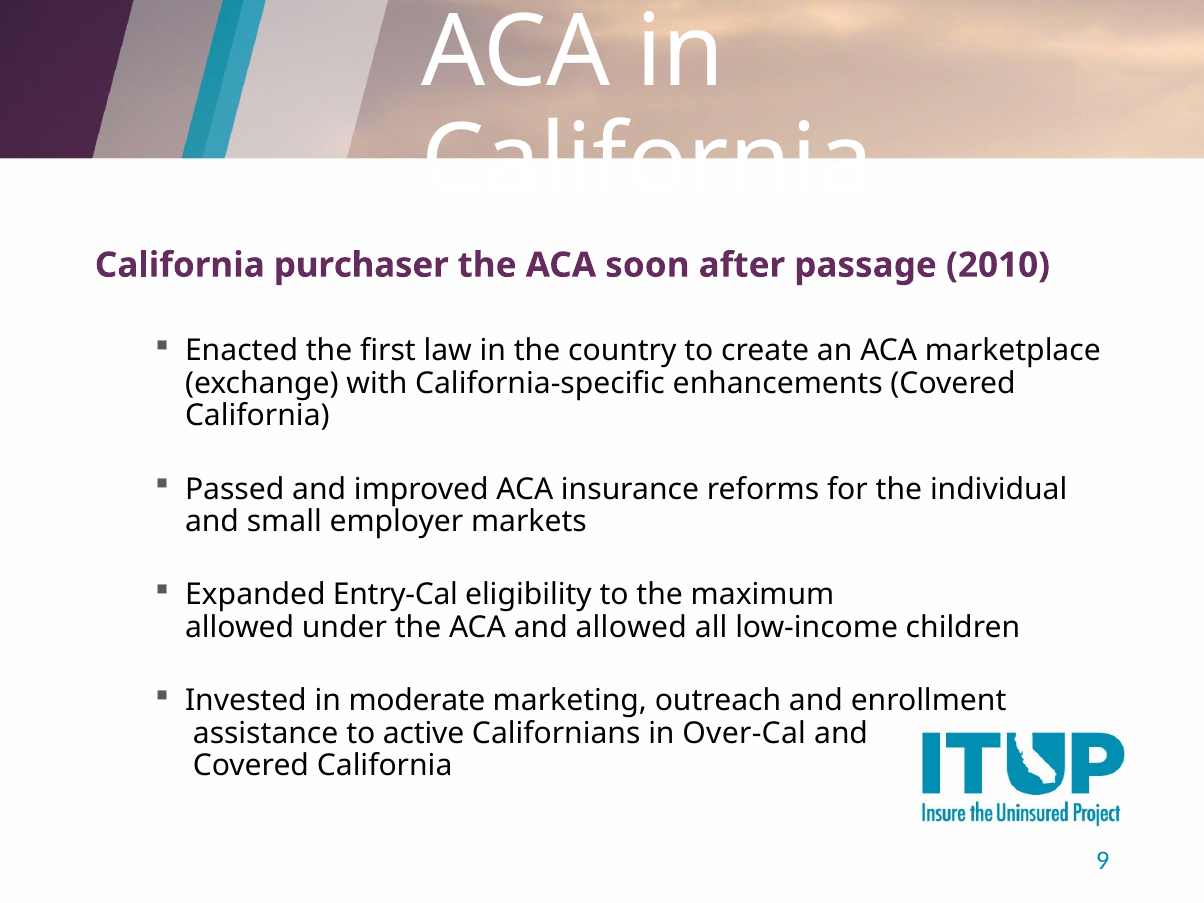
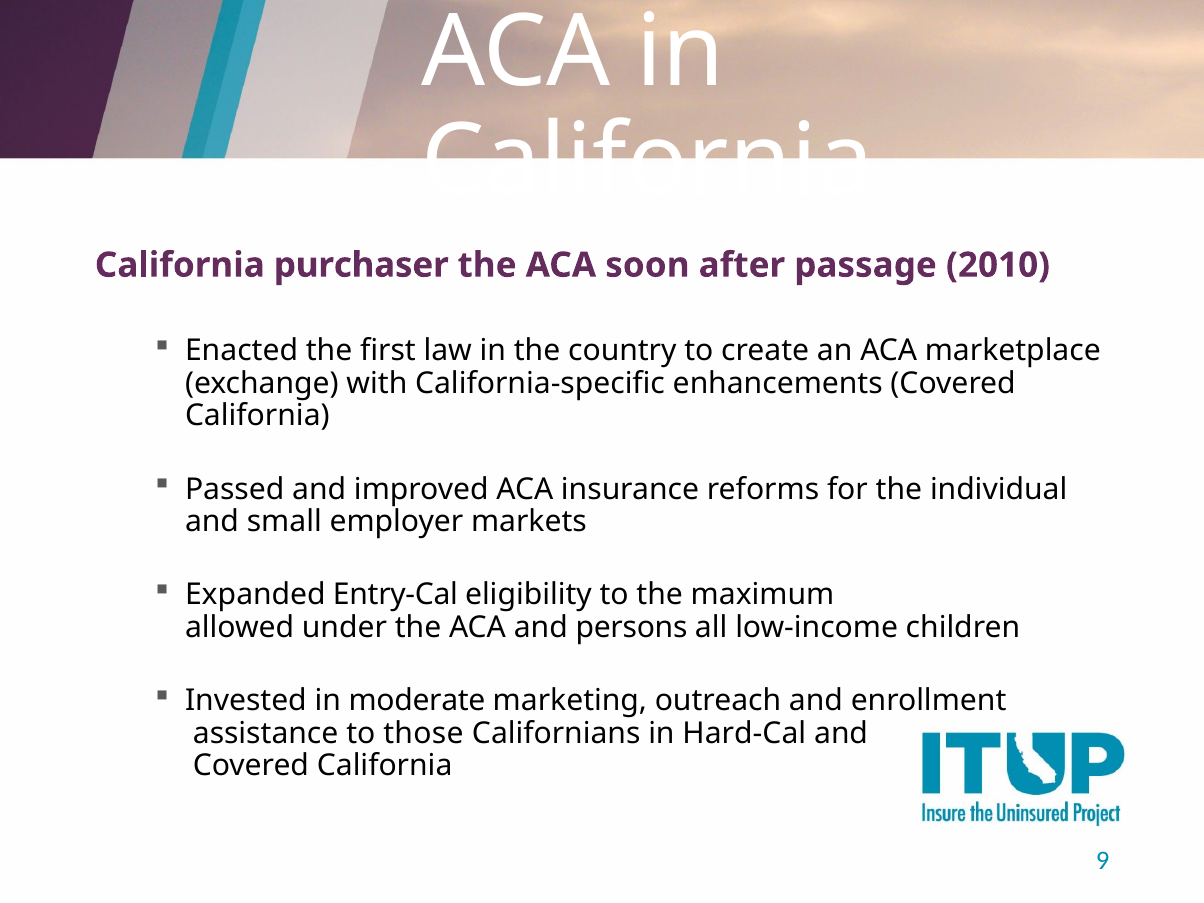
and allowed: allowed -> persons
active: active -> those
Over-Cal: Over-Cal -> Hard-Cal
